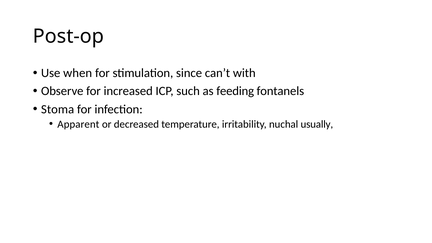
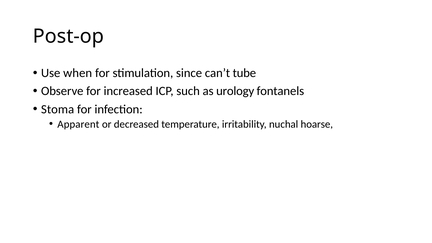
with: with -> tube
feeding: feeding -> urology
usually: usually -> hoarse
